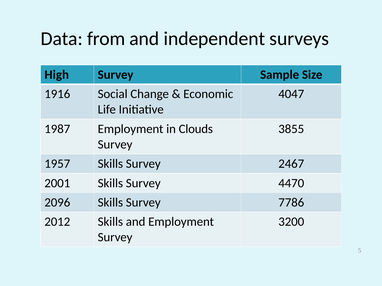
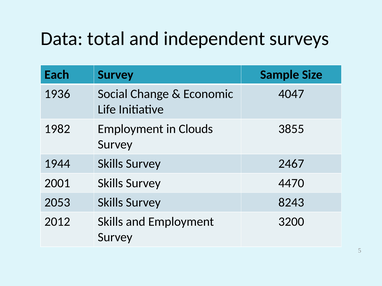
from: from -> total
High: High -> Each
1916: 1916 -> 1936
1987: 1987 -> 1982
1957: 1957 -> 1944
2096: 2096 -> 2053
7786: 7786 -> 8243
